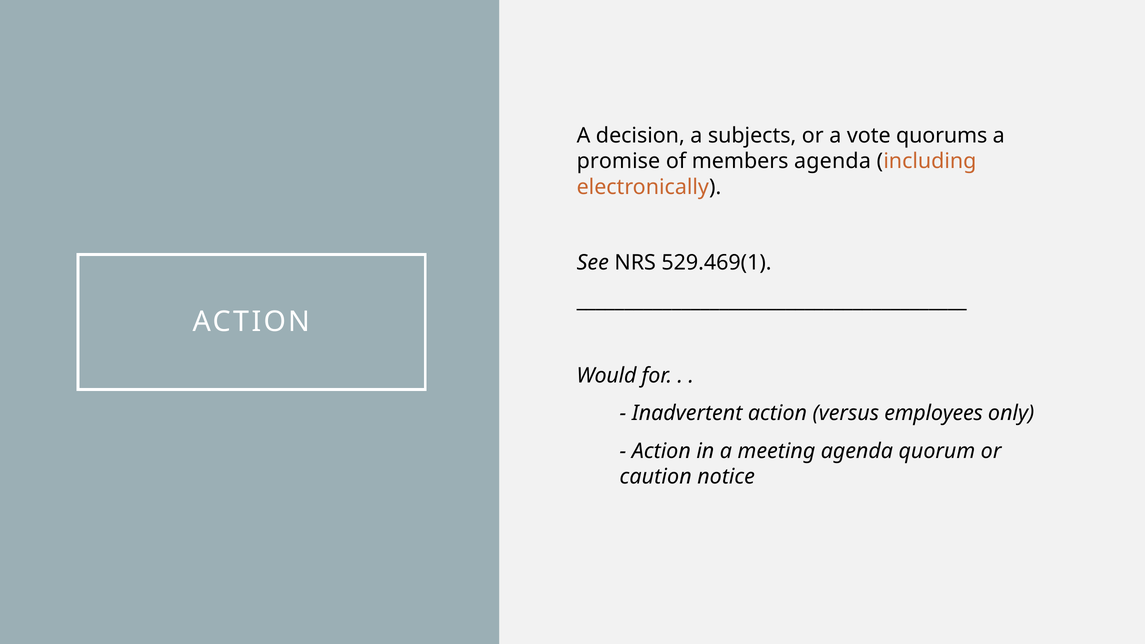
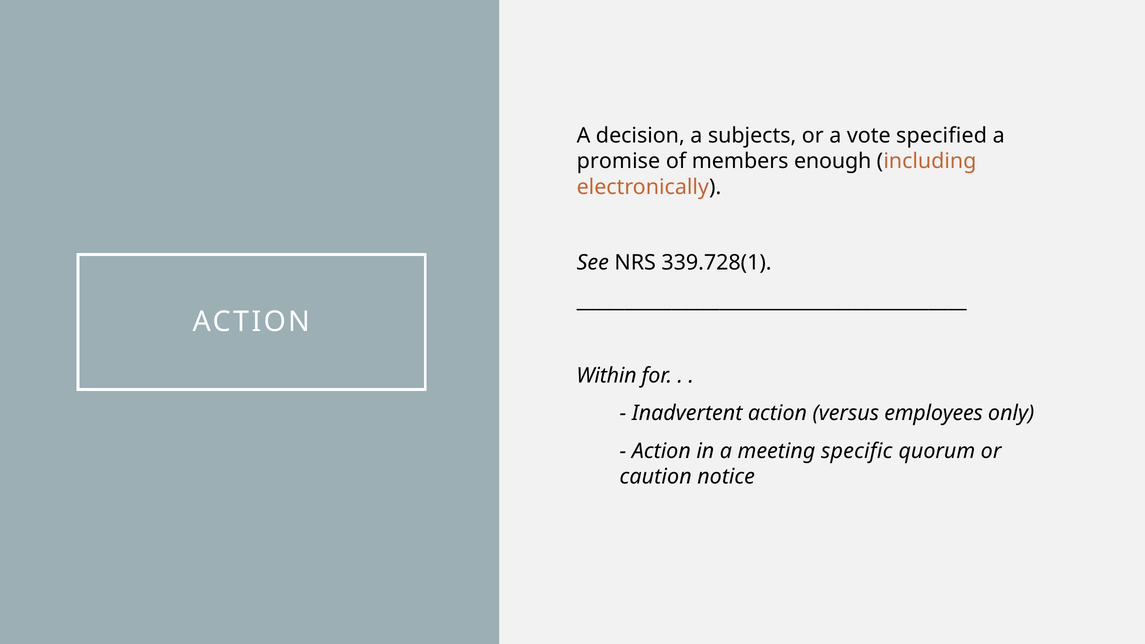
quorums: quorums -> specified
members agenda: agenda -> enough
529.469(1: 529.469(1 -> 339.728(1
Would: Would -> Within
meeting agenda: agenda -> specific
